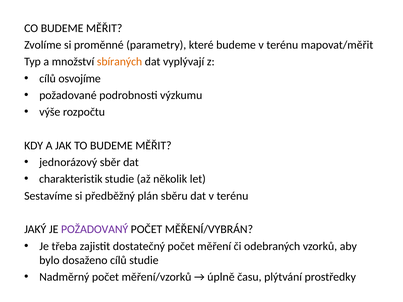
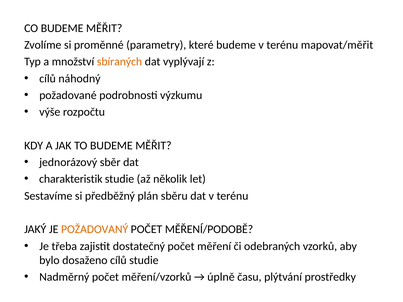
osvojíme: osvojíme -> náhodný
POŽADOVANÝ colour: purple -> orange
MĚŘENÍ/VYBRÁN: MĚŘENÍ/VYBRÁN -> MĚŘENÍ/PODOBĚ
